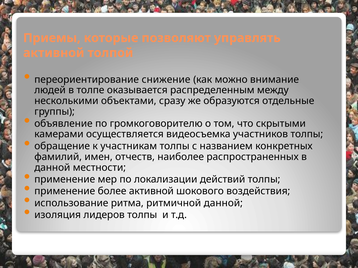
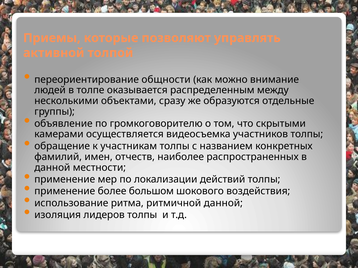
снижение: снижение -> общности
более активной: активной -> большом
